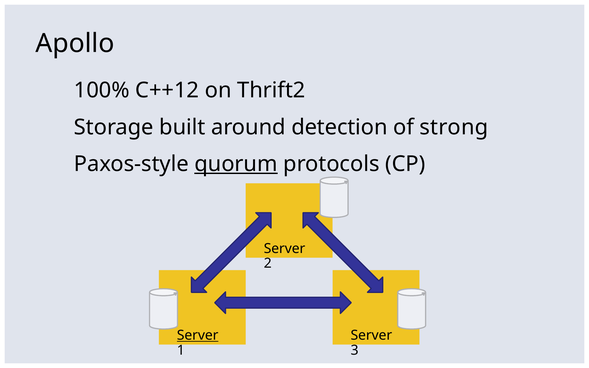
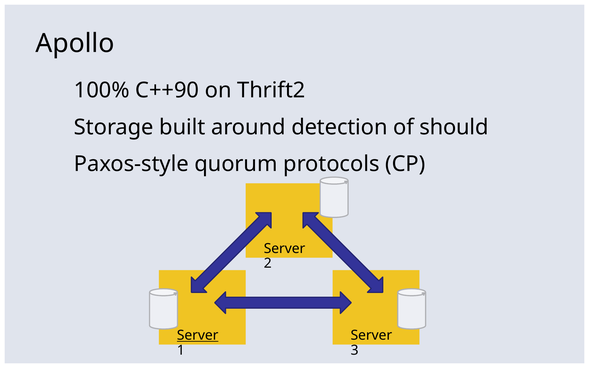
C++12: C++12 -> C++90
strong: strong -> should
quorum underline: present -> none
